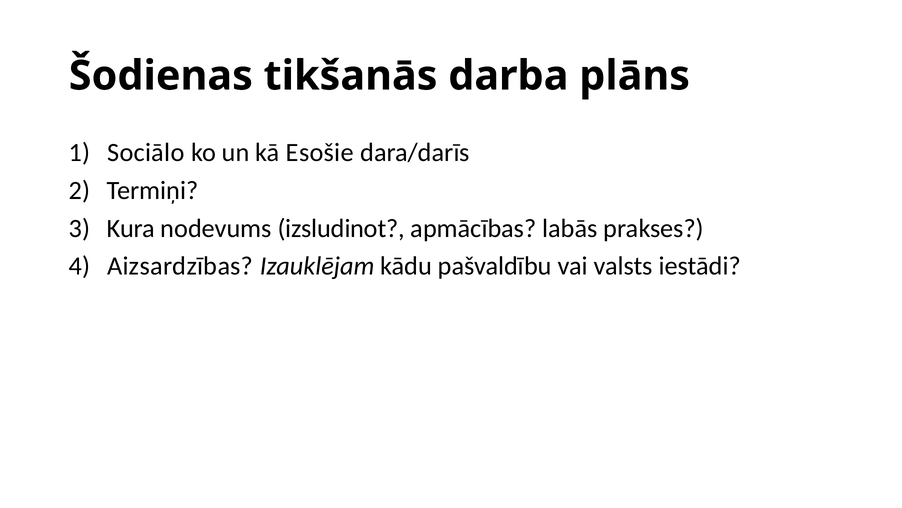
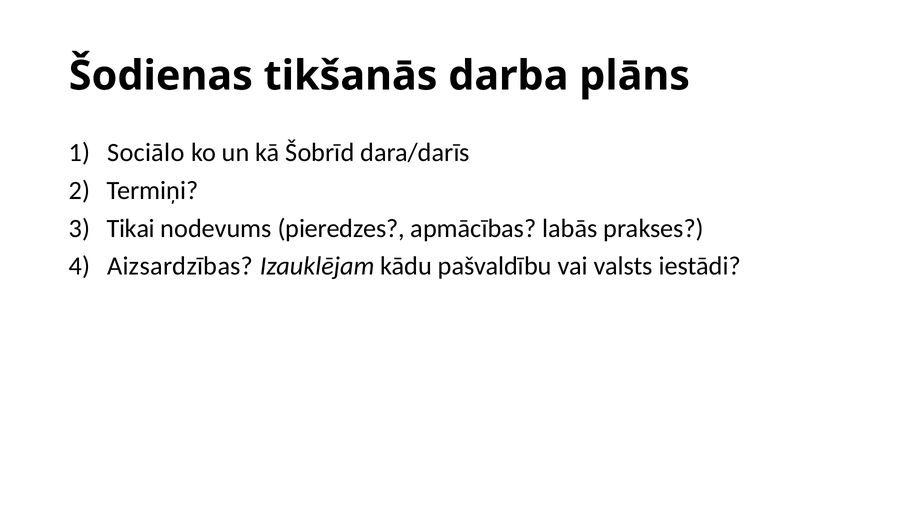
Esošie: Esošie -> Šobrīd
Kura: Kura -> Tikai
izsludinot: izsludinot -> pieredzes
